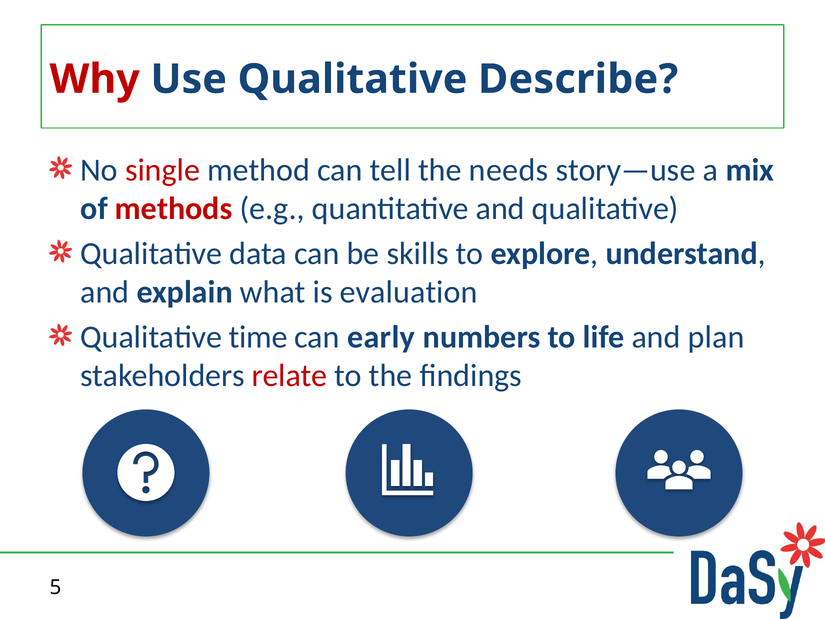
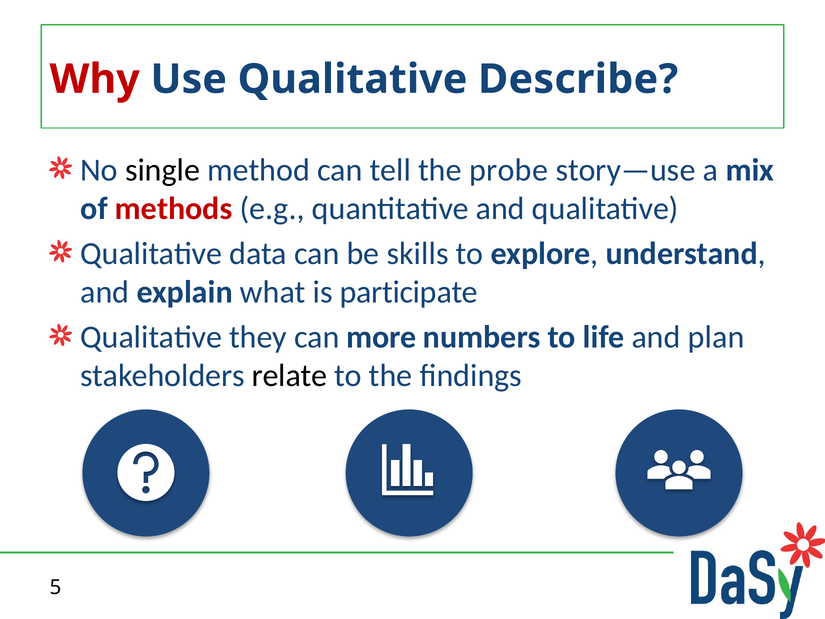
single colour: red -> black
needs: needs -> probe
evaluation: evaluation -> participate
time: time -> they
early: early -> more
relate colour: red -> black
